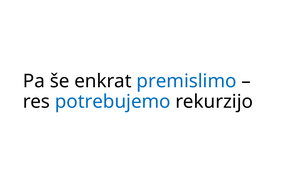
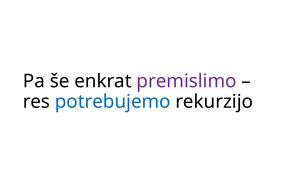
premislimo colour: blue -> purple
